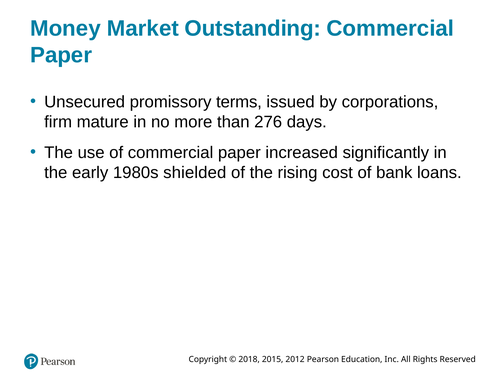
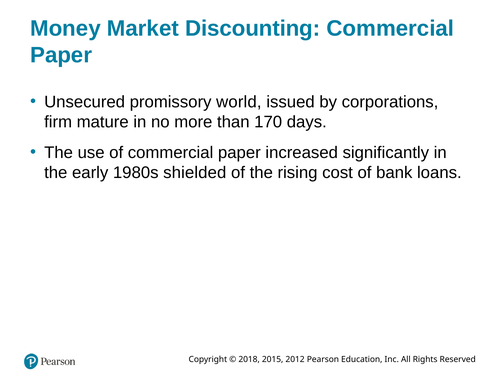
Outstanding: Outstanding -> Discounting
terms: terms -> world
276: 276 -> 170
